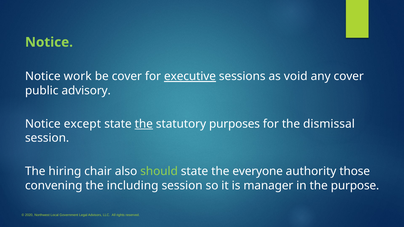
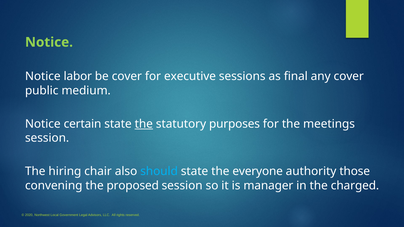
work: work -> labor
executive underline: present -> none
void: void -> final
advisory: advisory -> medium
except: except -> certain
dismissal: dismissal -> meetings
should colour: light green -> light blue
including: including -> proposed
purpose: purpose -> charged
